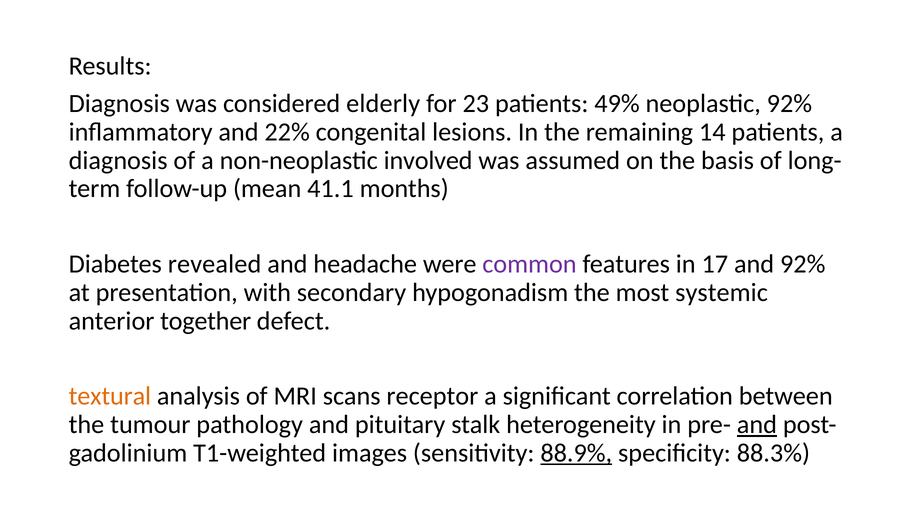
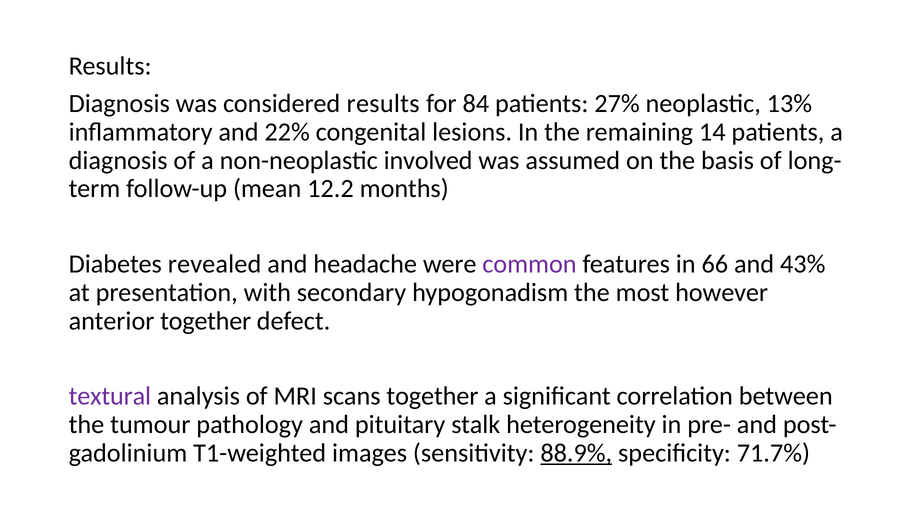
considered elderly: elderly -> results
23: 23 -> 84
49%: 49% -> 27%
neoplastic 92%: 92% -> 13%
41.1: 41.1 -> 12.2
17: 17 -> 66
and 92%: 92% -> 43%
systemic: systemic -> however
textural colour: orange -> purple
scans receptor: receptor -> together
and at (757, 424) underline: present -> none
88.3%: 88.3% -> 71.7%
